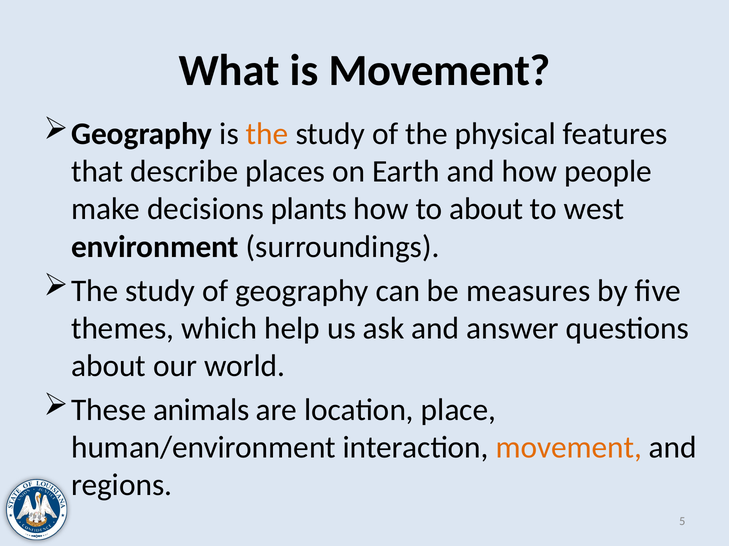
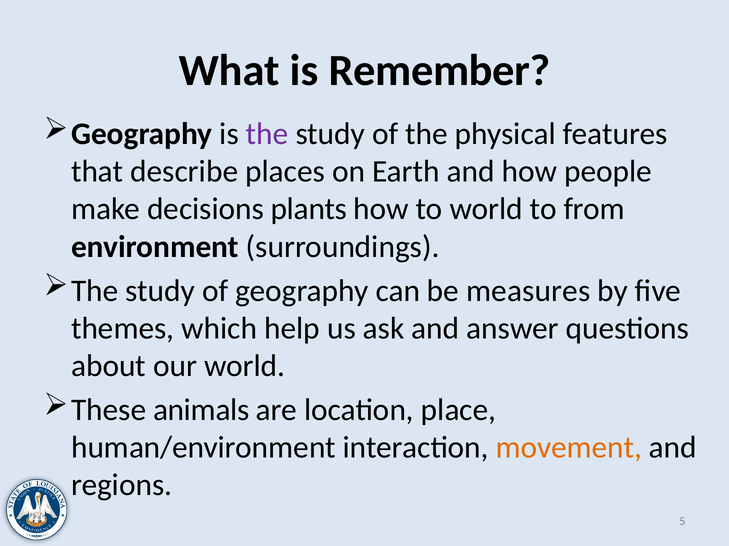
is Movement: Movement -> Remember
the at (267, 134) colour: orange -> purple
to about: about -> world
west: west -> from
